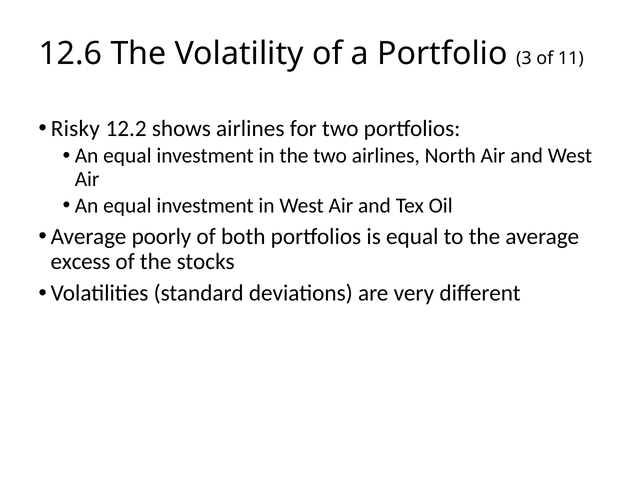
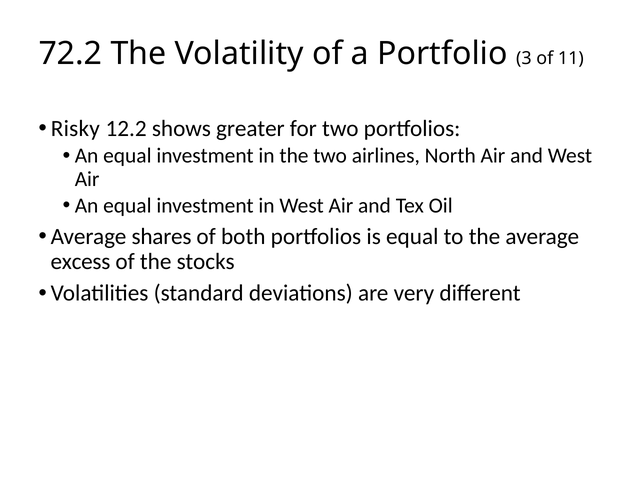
12.6: 12.6 -> 72.2
shows airlines: airlines -> greater
poorly: poorly -> shares
